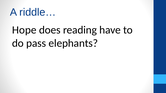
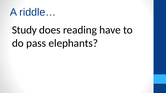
Hope: Hope -> Study
